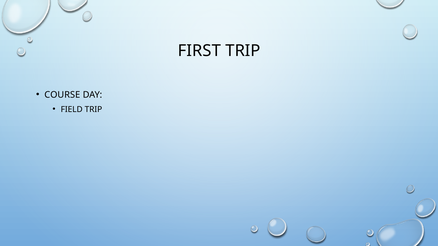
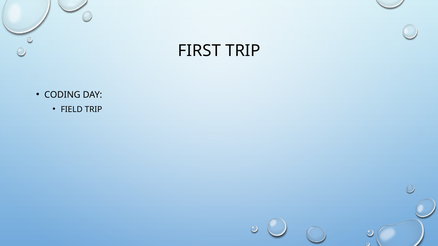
COURSE: COURSE -> CODING
